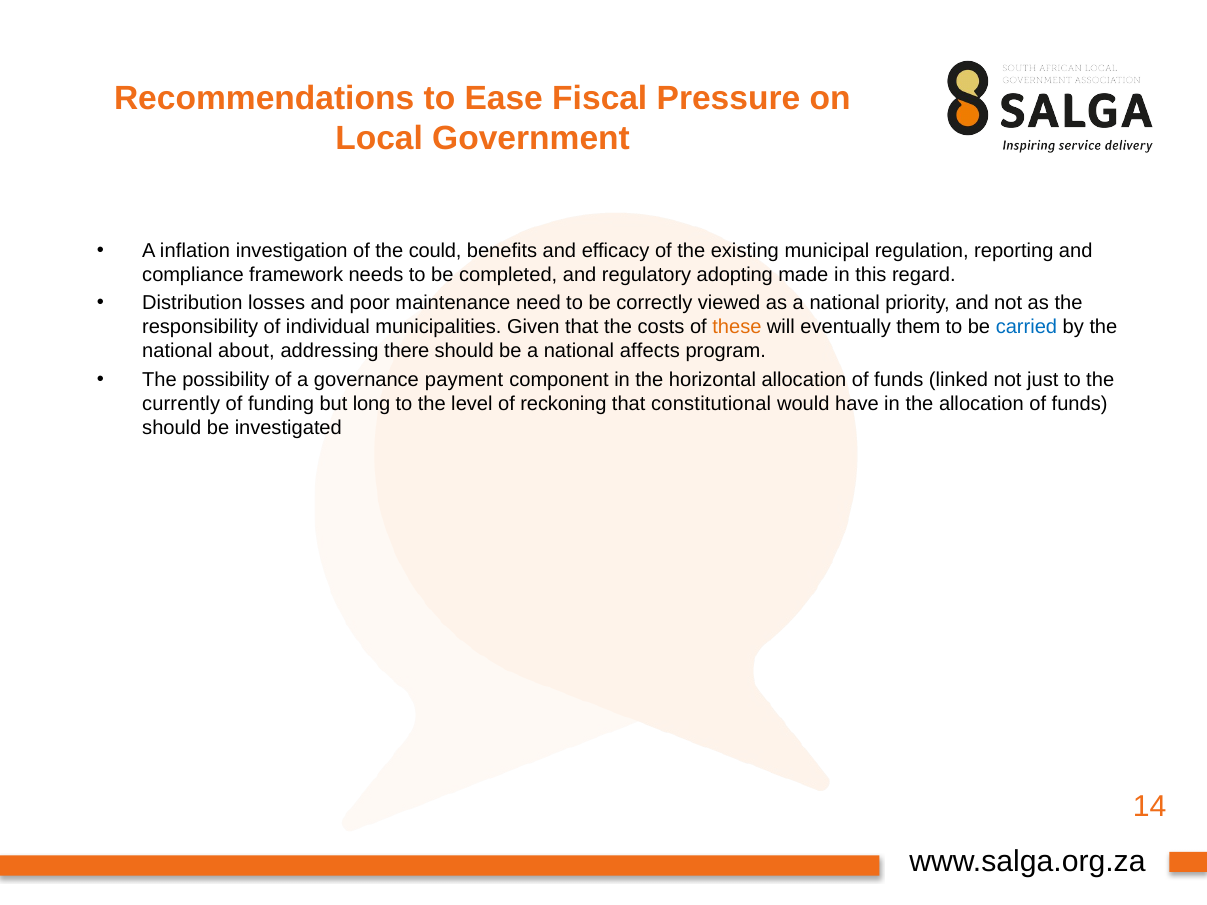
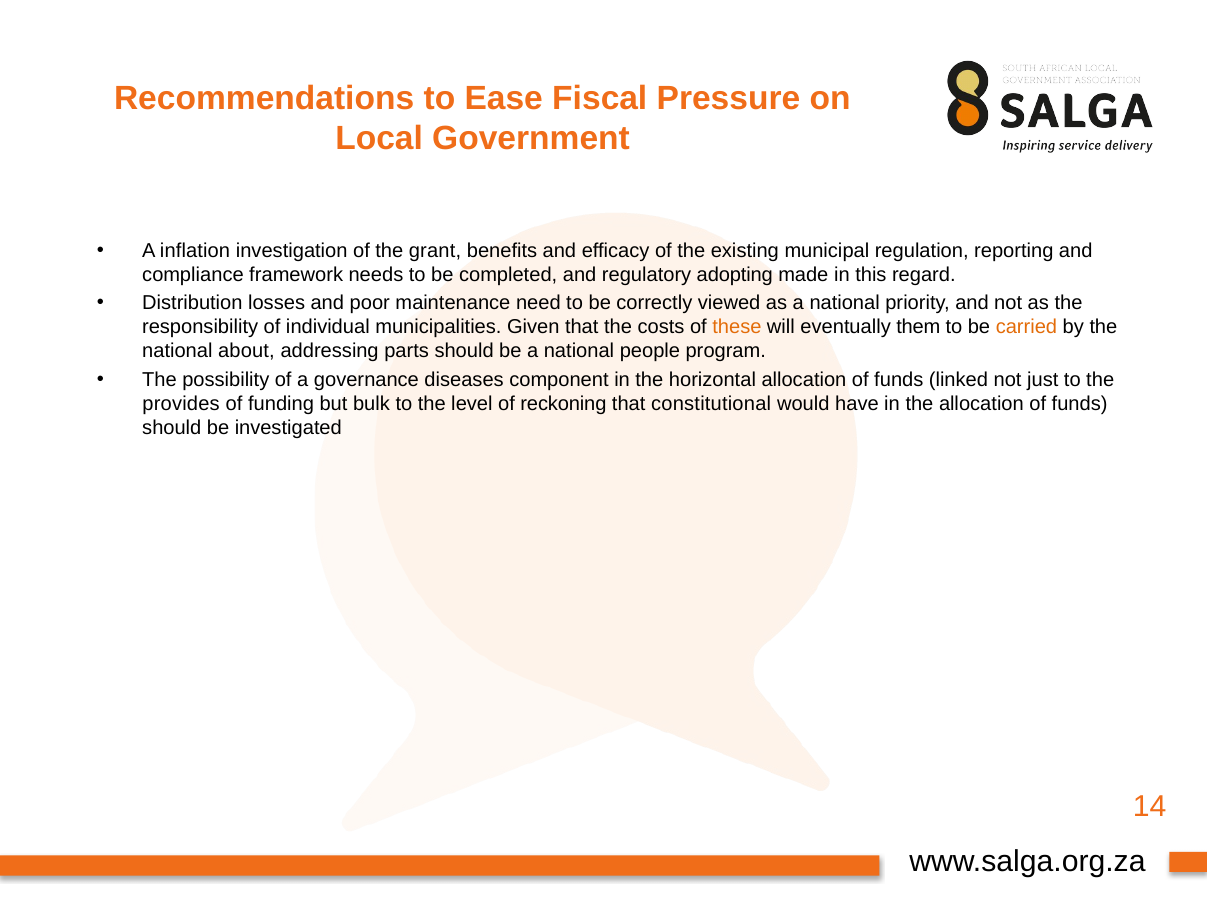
could: could -> grant
carried colour: blue -> orange
there: there -> parts
affects: affects -> people
payment: payment -> diseases
currently: currently -> provides
long: long -> bulk
